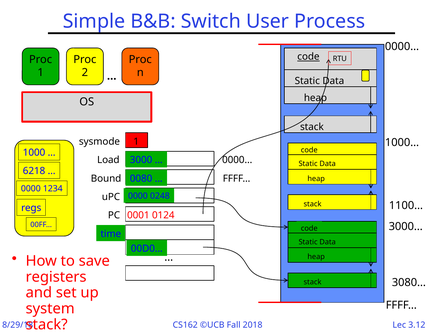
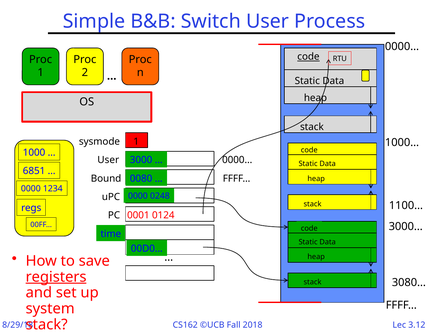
Load at (108, 160): Load -> User
6218: 6218 -> 6851
registers underline: none -> present
